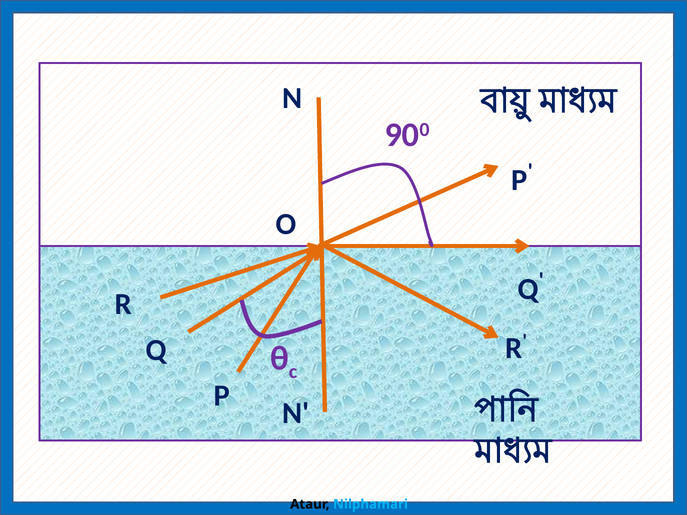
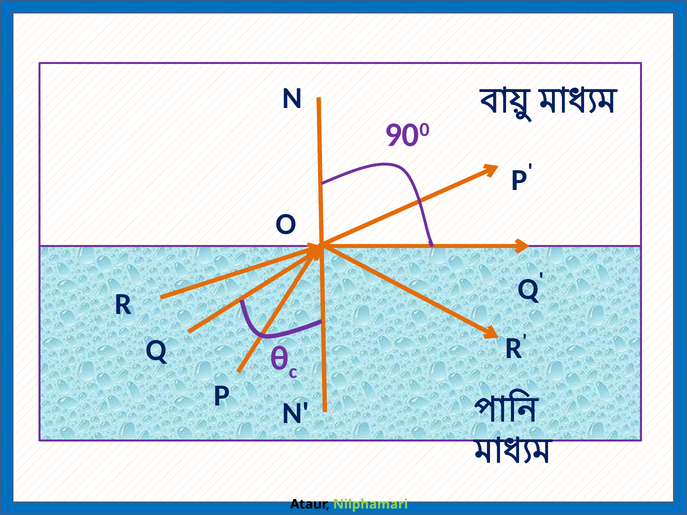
Nilphamari colour: light blue -> light green
